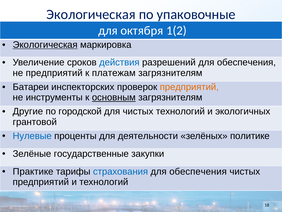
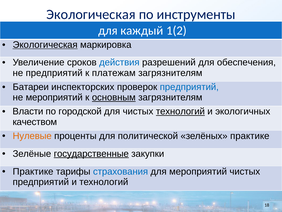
упаковочные: упаковочные -> инструменты
октября: октября -> каждый
предприятий at (189, 87) colour: orange -> blue
не инструменты: инструменты -> мероприятий
Другие: Другие -> Власти
технологий at (180, 111) underline: none -> present
грантовой: грантовой -> качеством
Нулевые colour: blue -> orange
деятельности: деятельности -> политической
зелёных политике: политике -> практике
государственные underline: none -> present
обеспечения at (198, 171): обеспечения -> мероприятий
